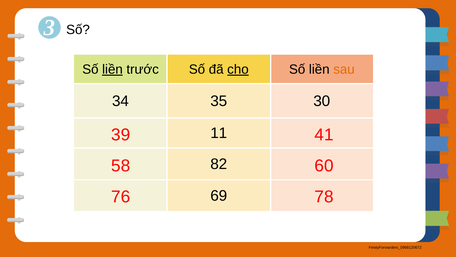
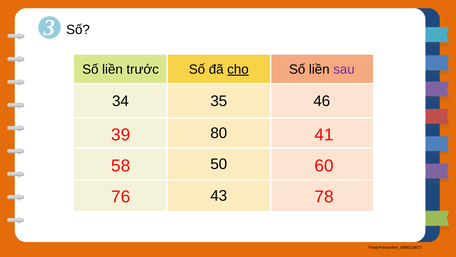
liền at (112, 69) underline: present -> none
sau colour: orange -> purple
30: 30 -> 46
11: 11 -> 80
82: 82 -> 50
69: 69 -> 43
